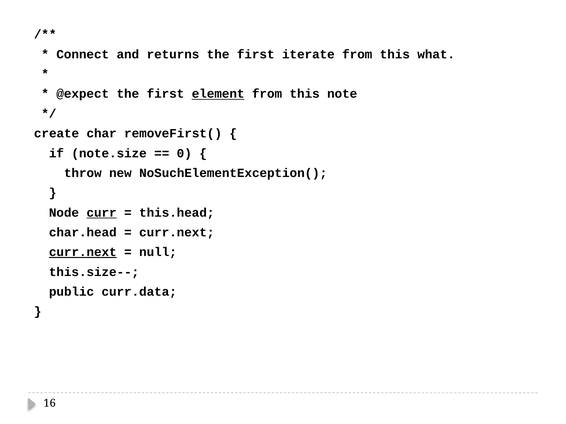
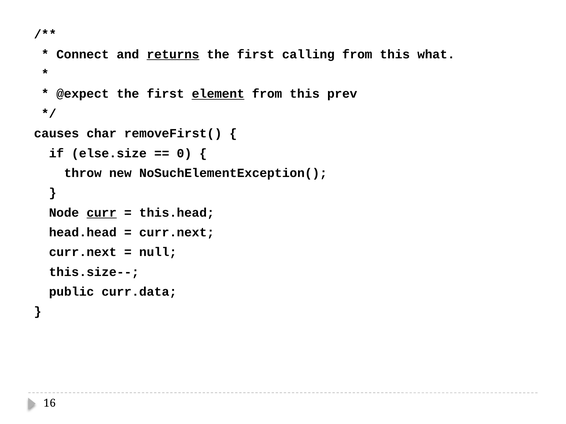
returns underline: none -> present
iterate: iterate -> calling
note: note -> prev
create: create -> causes
note.size: note.size -> else.size
char.head: char.head -> head.head
curr.next at (83, 252) underline: present -> none
